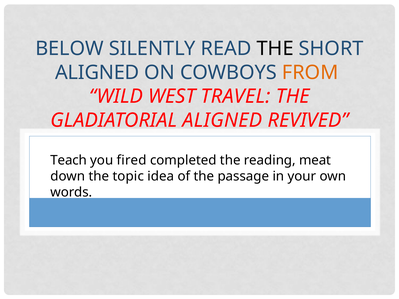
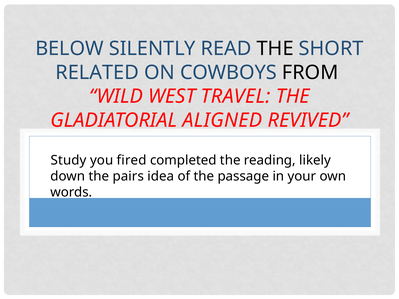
ALIGNED at (97, 73): ALIGNED -> RELATED
FROM colour: orange -> black
Teach: Teach -> Study
meat: meat -> likely
topic: topic -> pairs
